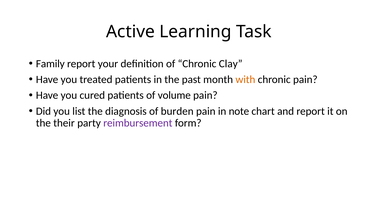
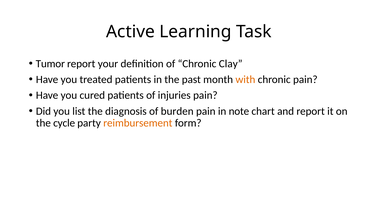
Family: Family -> Tumor
volume: volume -> injuries
their: their -> cycle
reimbursement colour: purple -> orange
